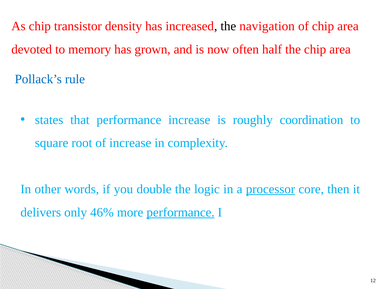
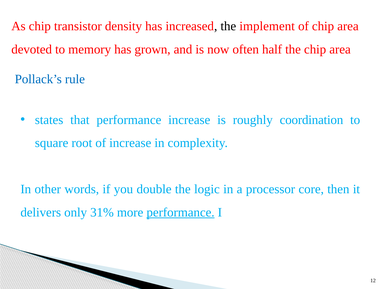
navigation: navigation -> implement
processor underline: present -> none
46%: 46% -> 31%
